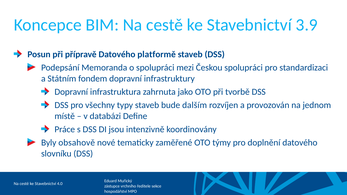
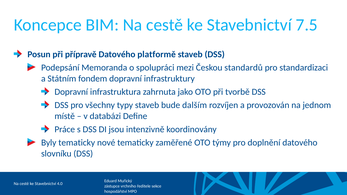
3.9: 3.9 -> 7.5
Českou spolupráci: spolupráci -> standardů
Byly obsahově: obsahově -> tematicky
